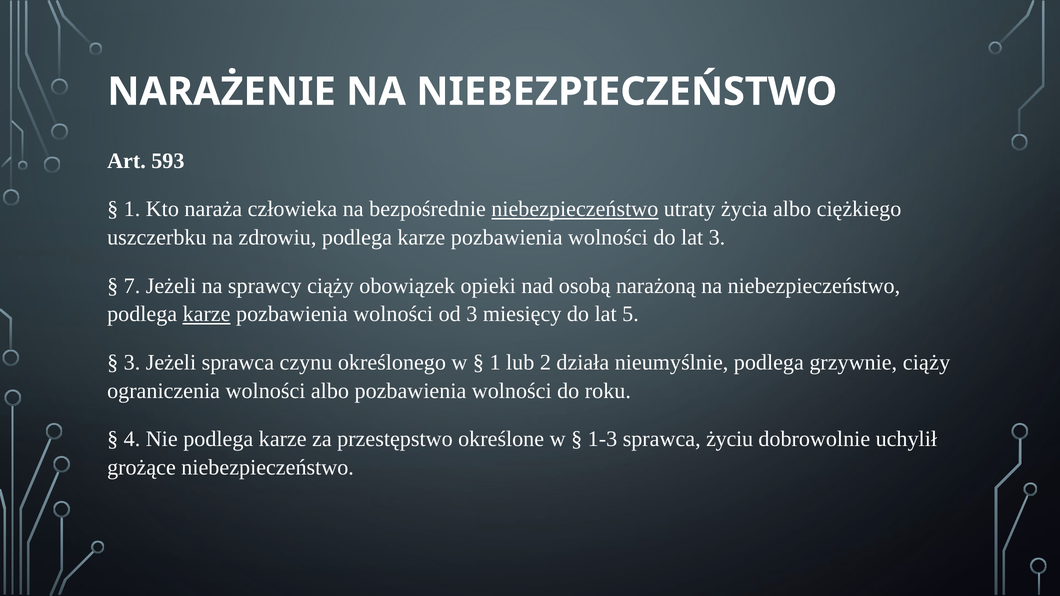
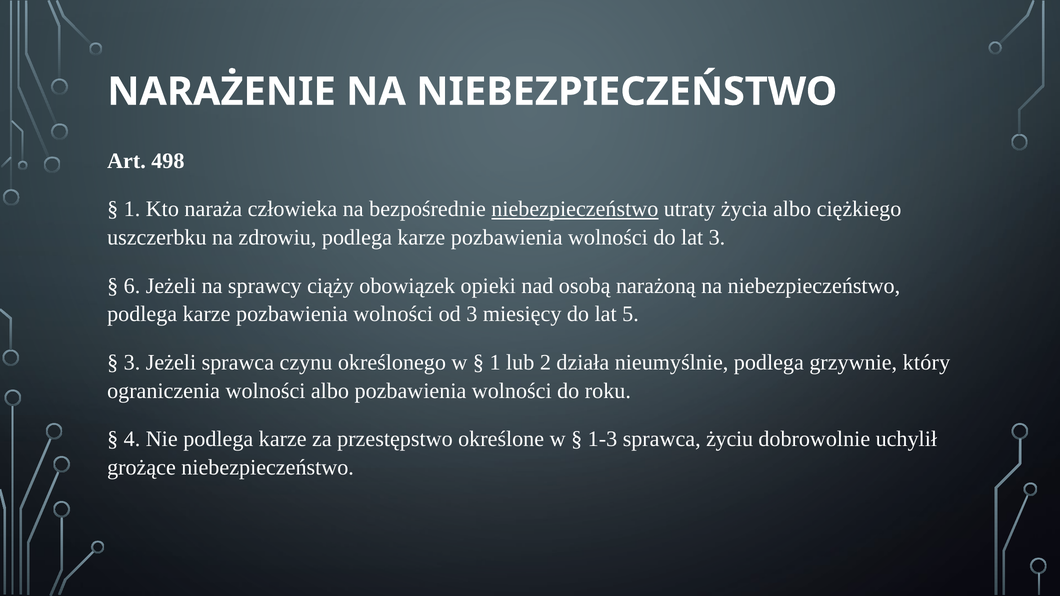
593: 593 -> 498
7: 7 -> 6
karze at (207, 314) underline: present -> none
grzywnie ciąży: ciąży -> który
